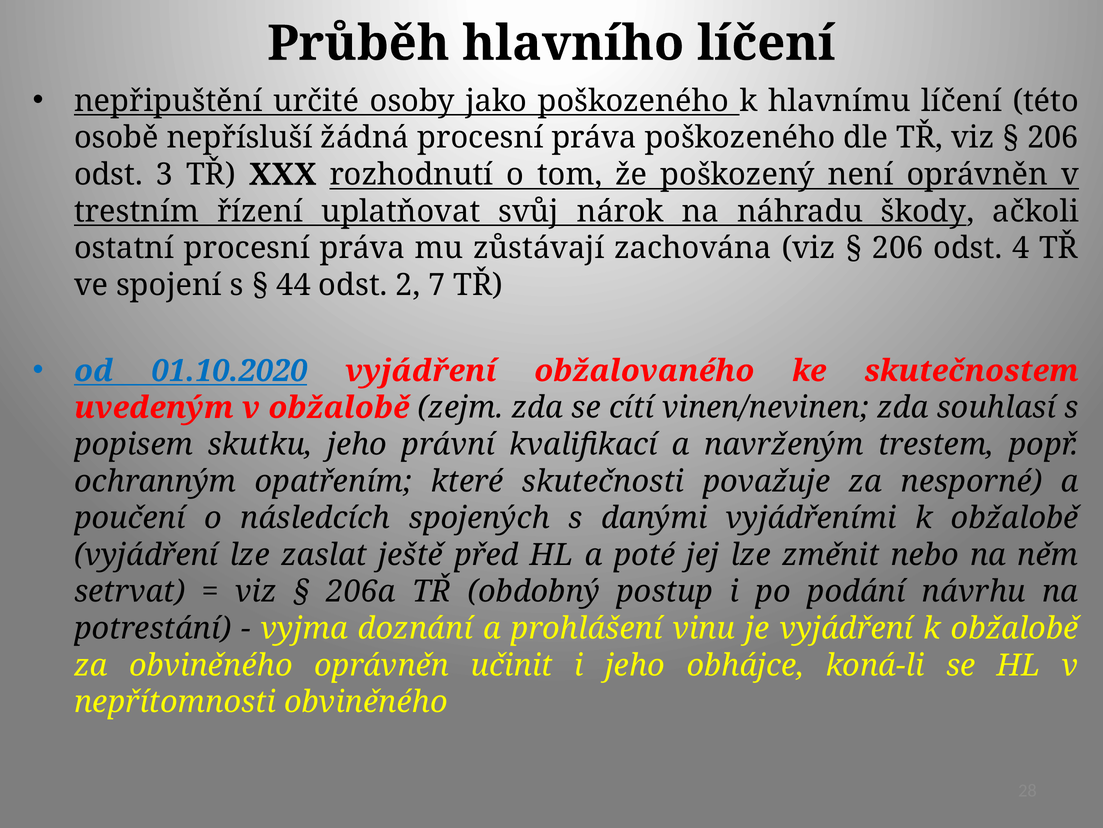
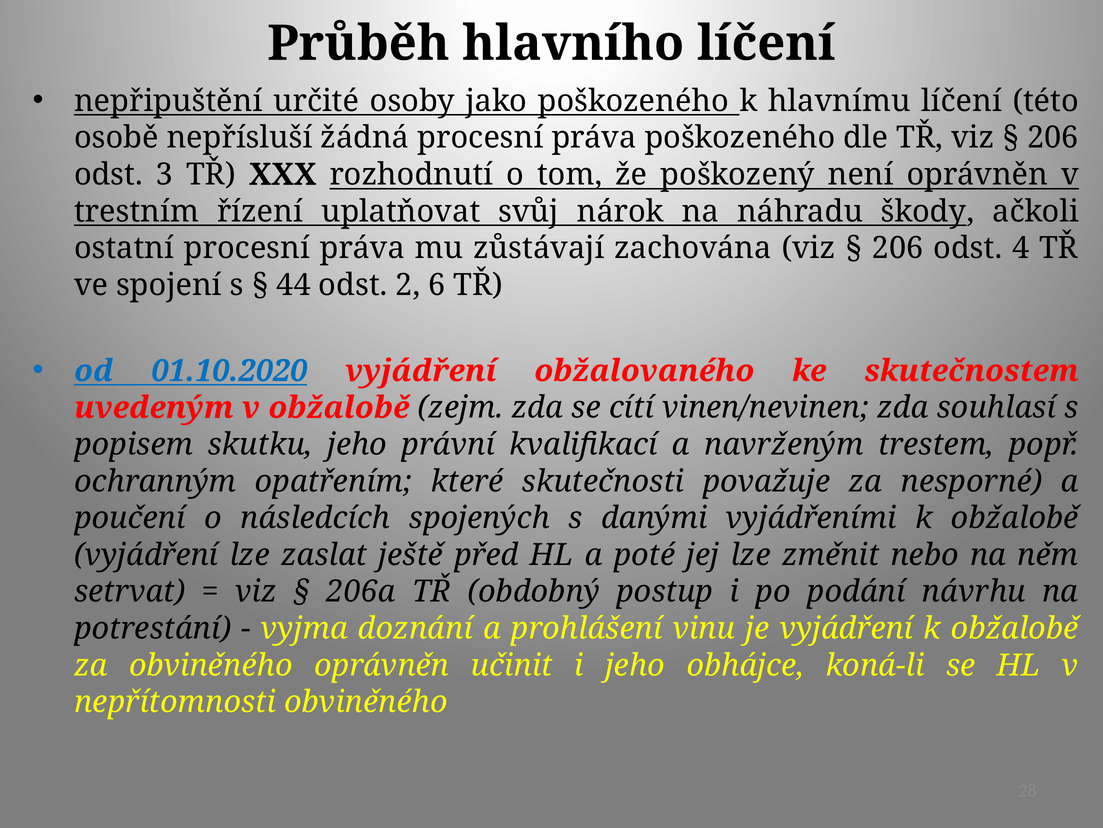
7: 7 -> 6
